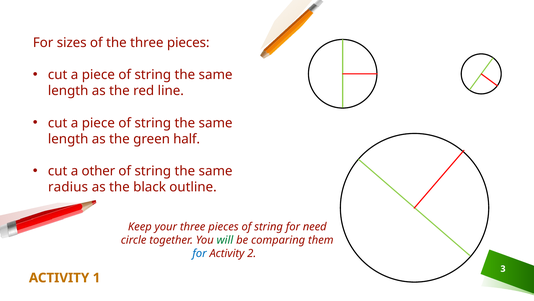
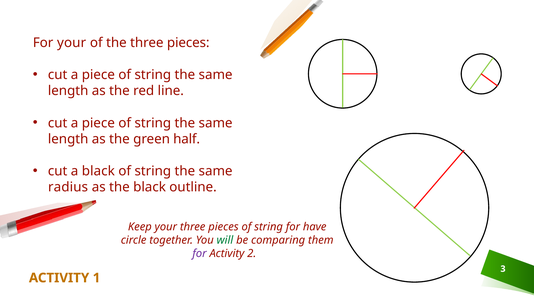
For sizes: sizes -> your
a other: other -> black
need: need -> have
for at (199, 253) colour: blue -> purple
